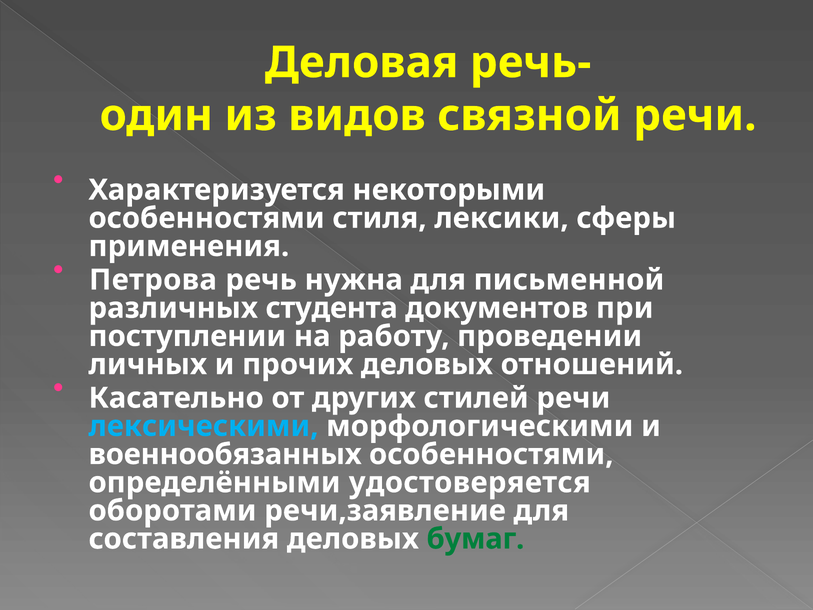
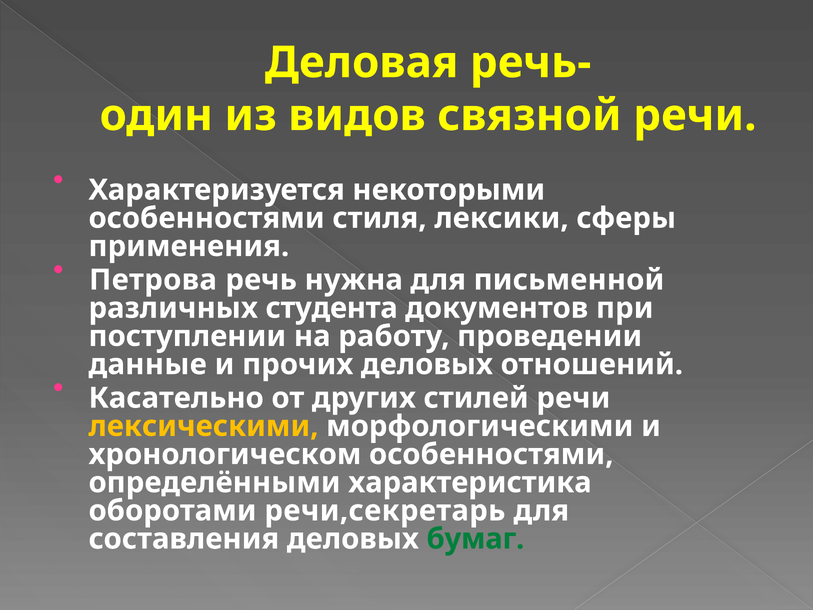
личных: личных -> данные
лексическими colour: light blue -> yellow
военнообязанных: военнообязанных -> хронологическом
удостоверяется: удостоверяется -> характеристика
речи,заявление: речи,заявление -> речи,секретарь
